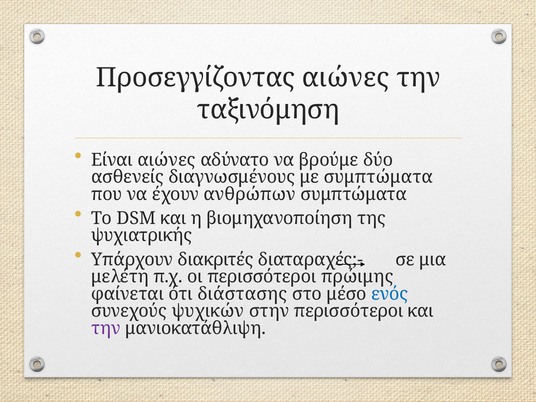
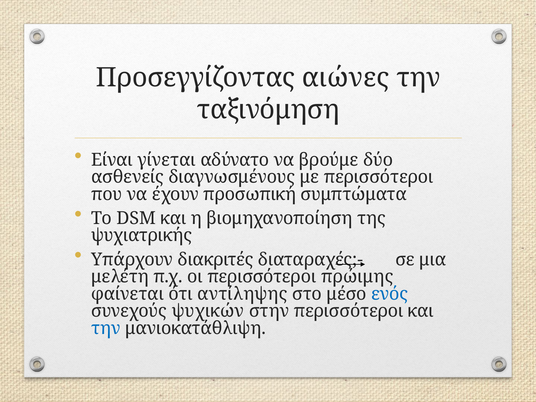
Είναι αιώνες: αιώνες -> γίνεται
με συμπτώματα: συμπτώματα -> περισσότεροι
ανθρώπων: ανθρώπων -> προσωπική
διάστασης: διάστασης -> αντίληψης
την at (106, 328) colour: purple -> blue
